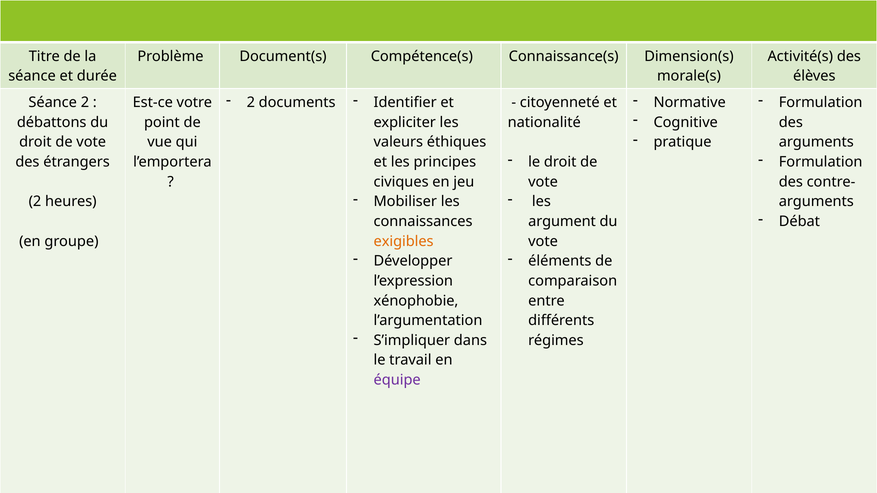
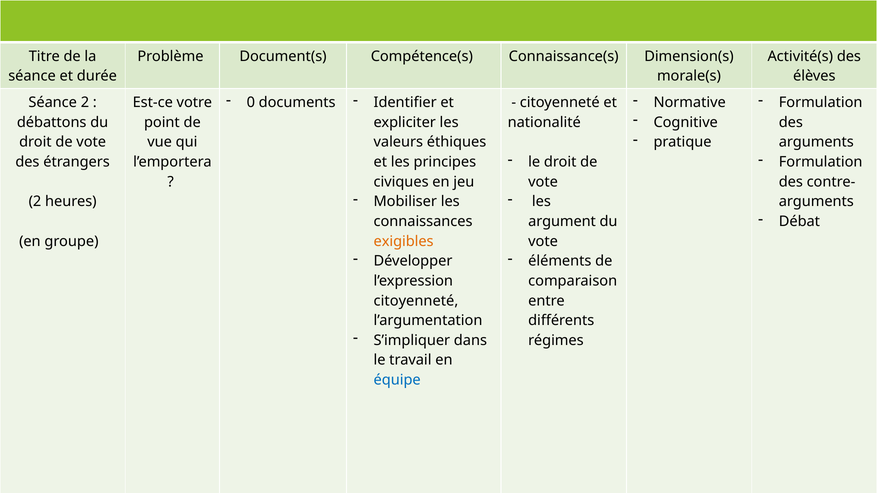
2 at (251, 103): 2 -> 0
xénophobie at (416, 301): xénophobie -> citoyenneté
équipe colour: purple -> blue
